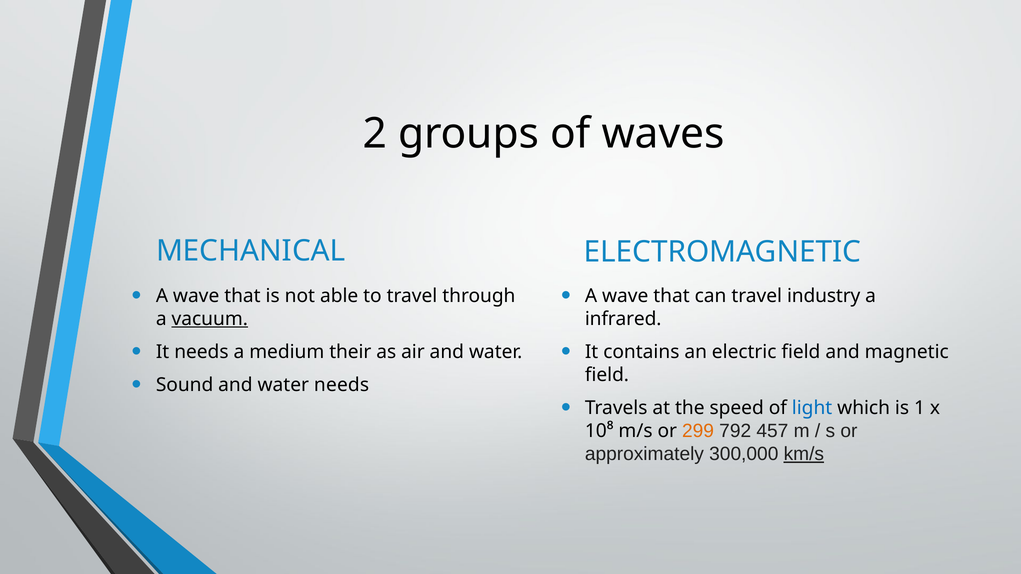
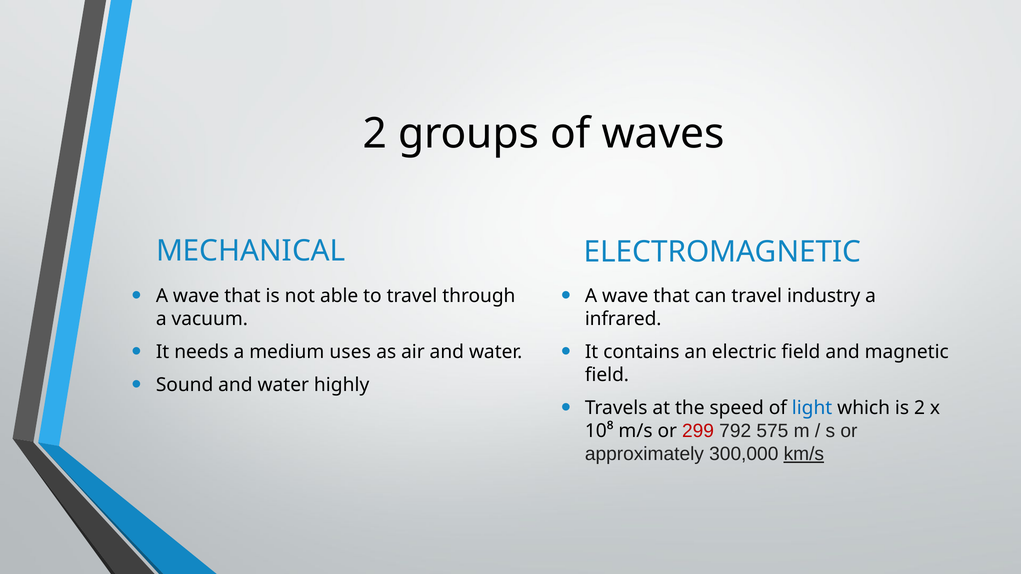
vacuum underline: present -> none
their: their -> uses
water needs: needs -> highly
is 1: 1 -> 2
299 colour: orange -> red
457: 457 -> 575
